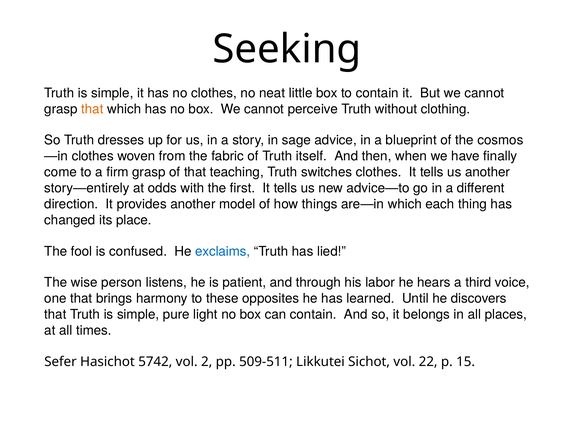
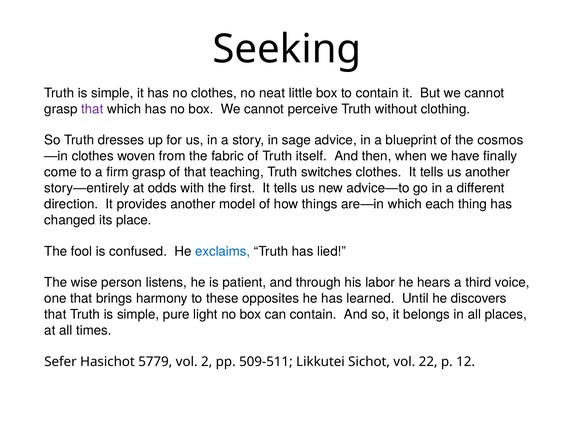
that at (92, 109) colour: orange -> purple
5742: 5742 -> 5779
15: 15 -> 12
